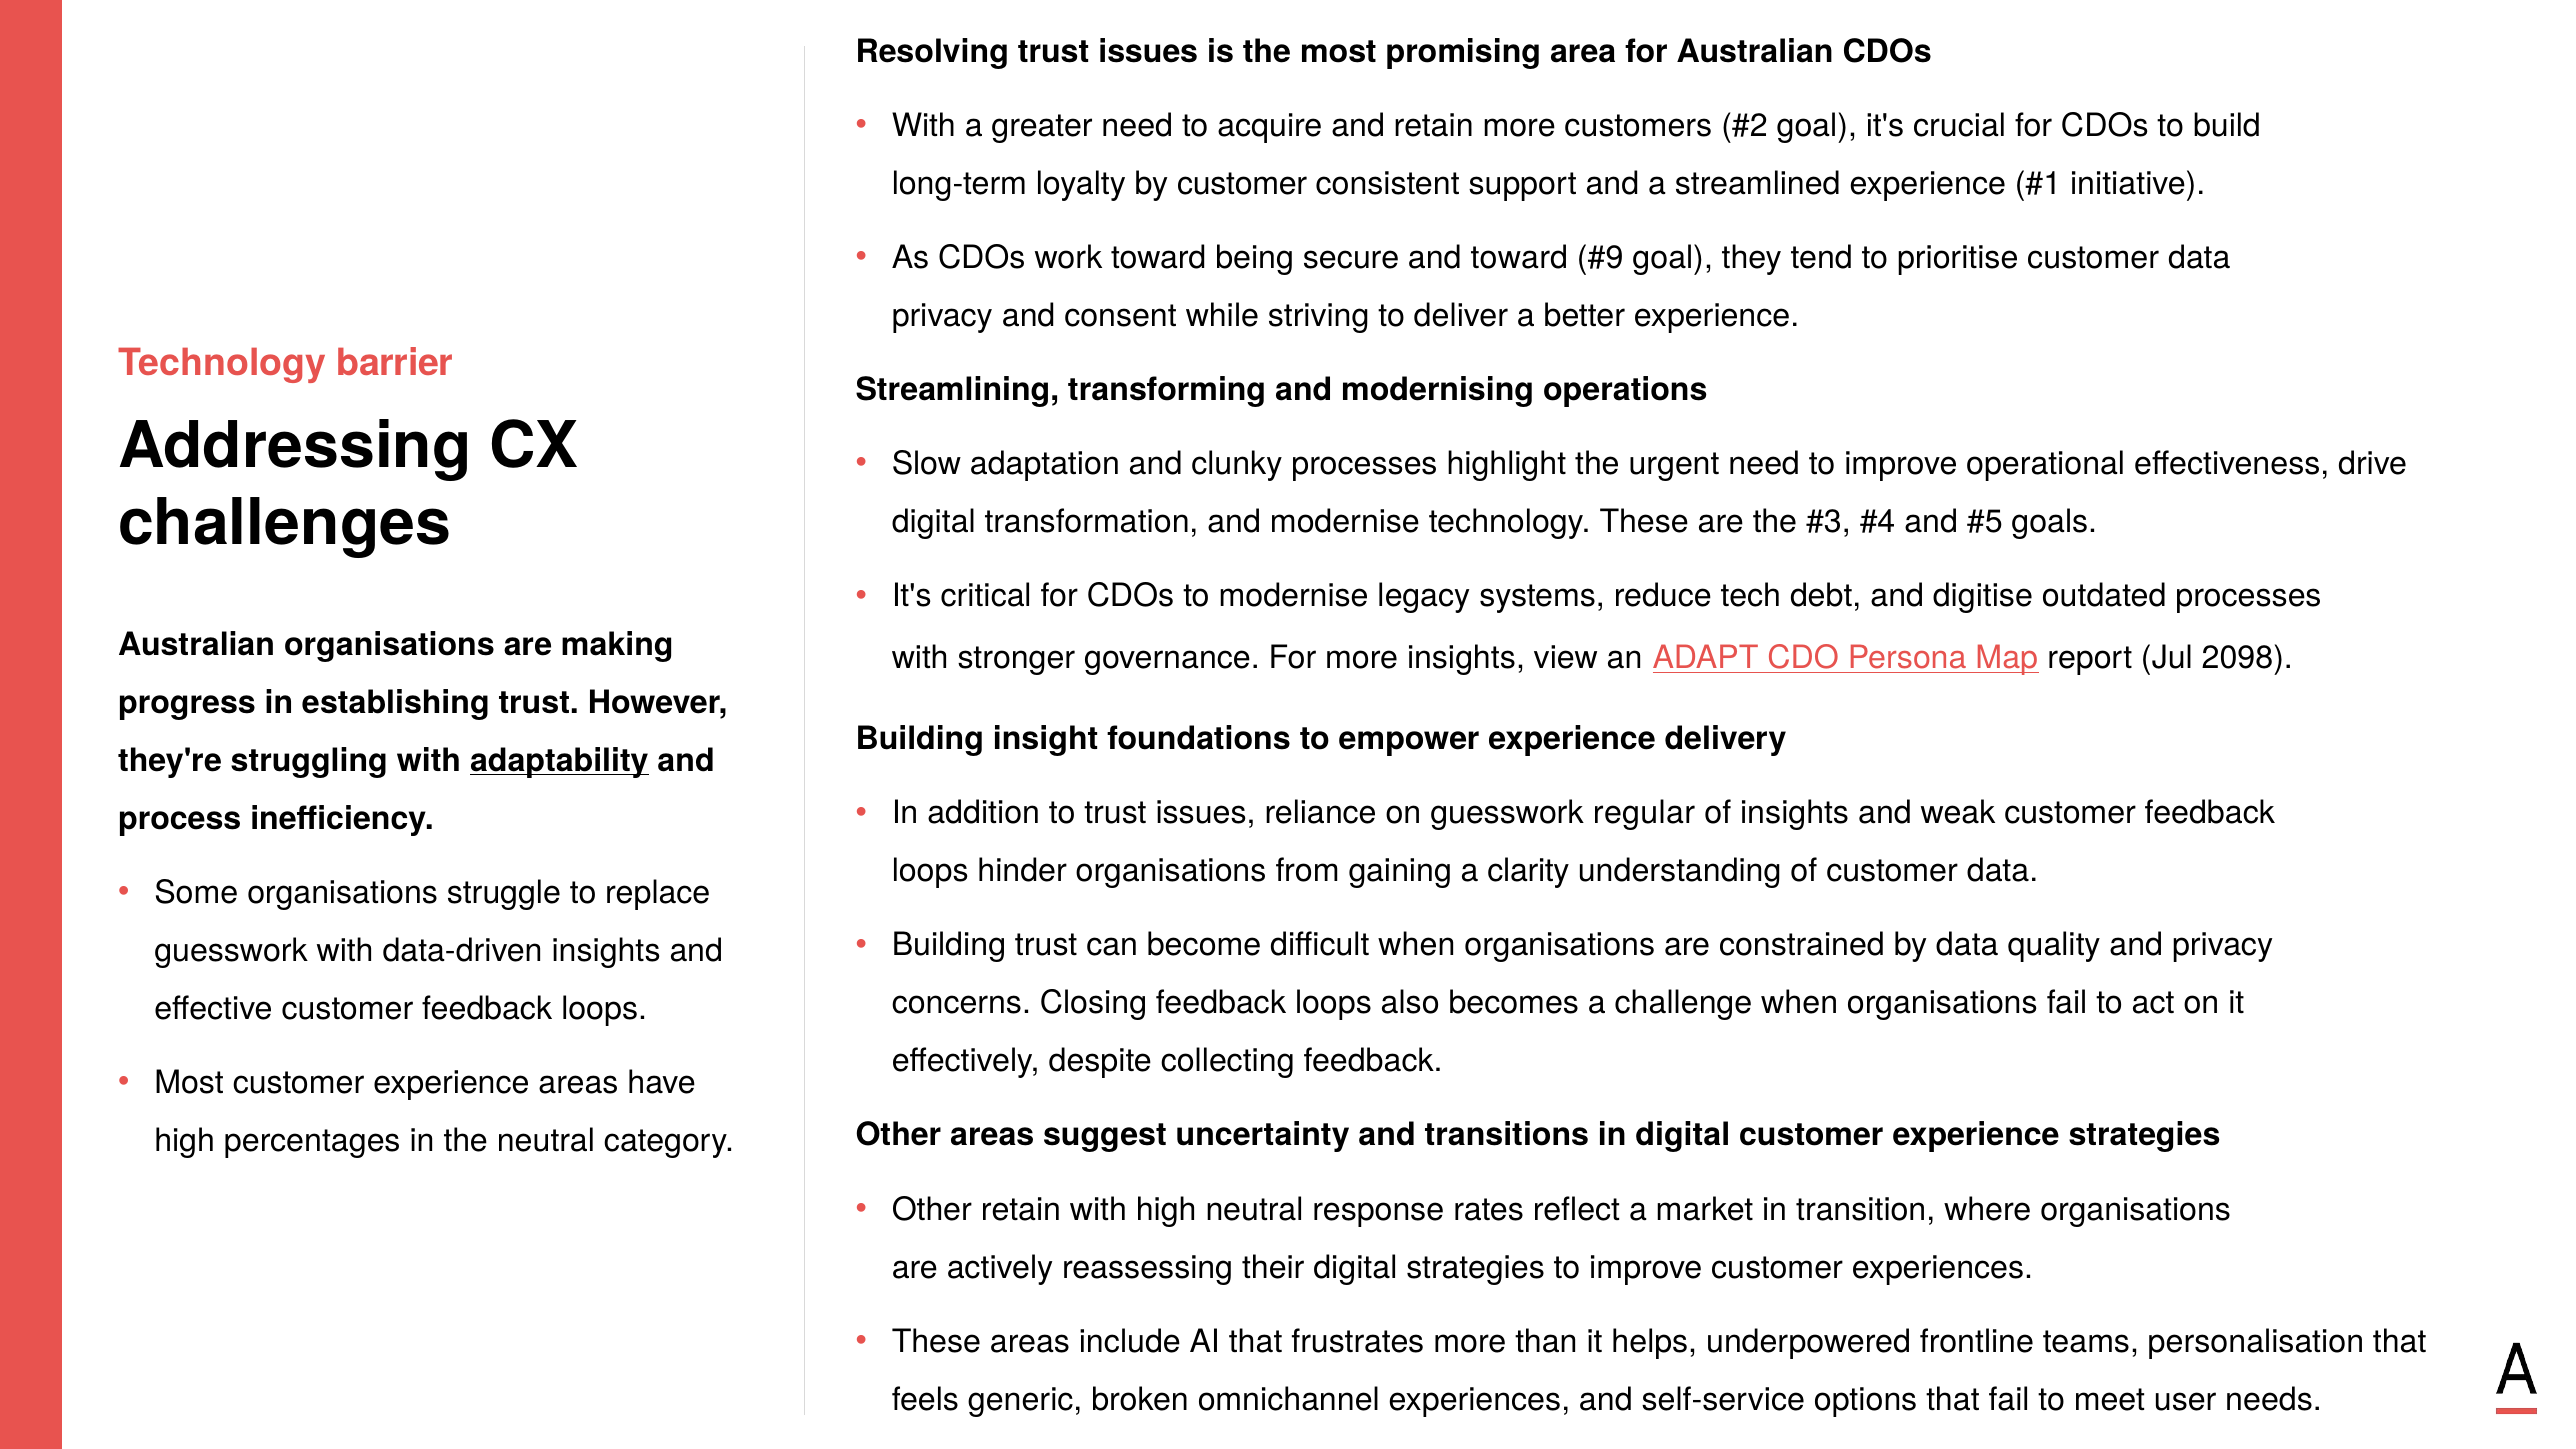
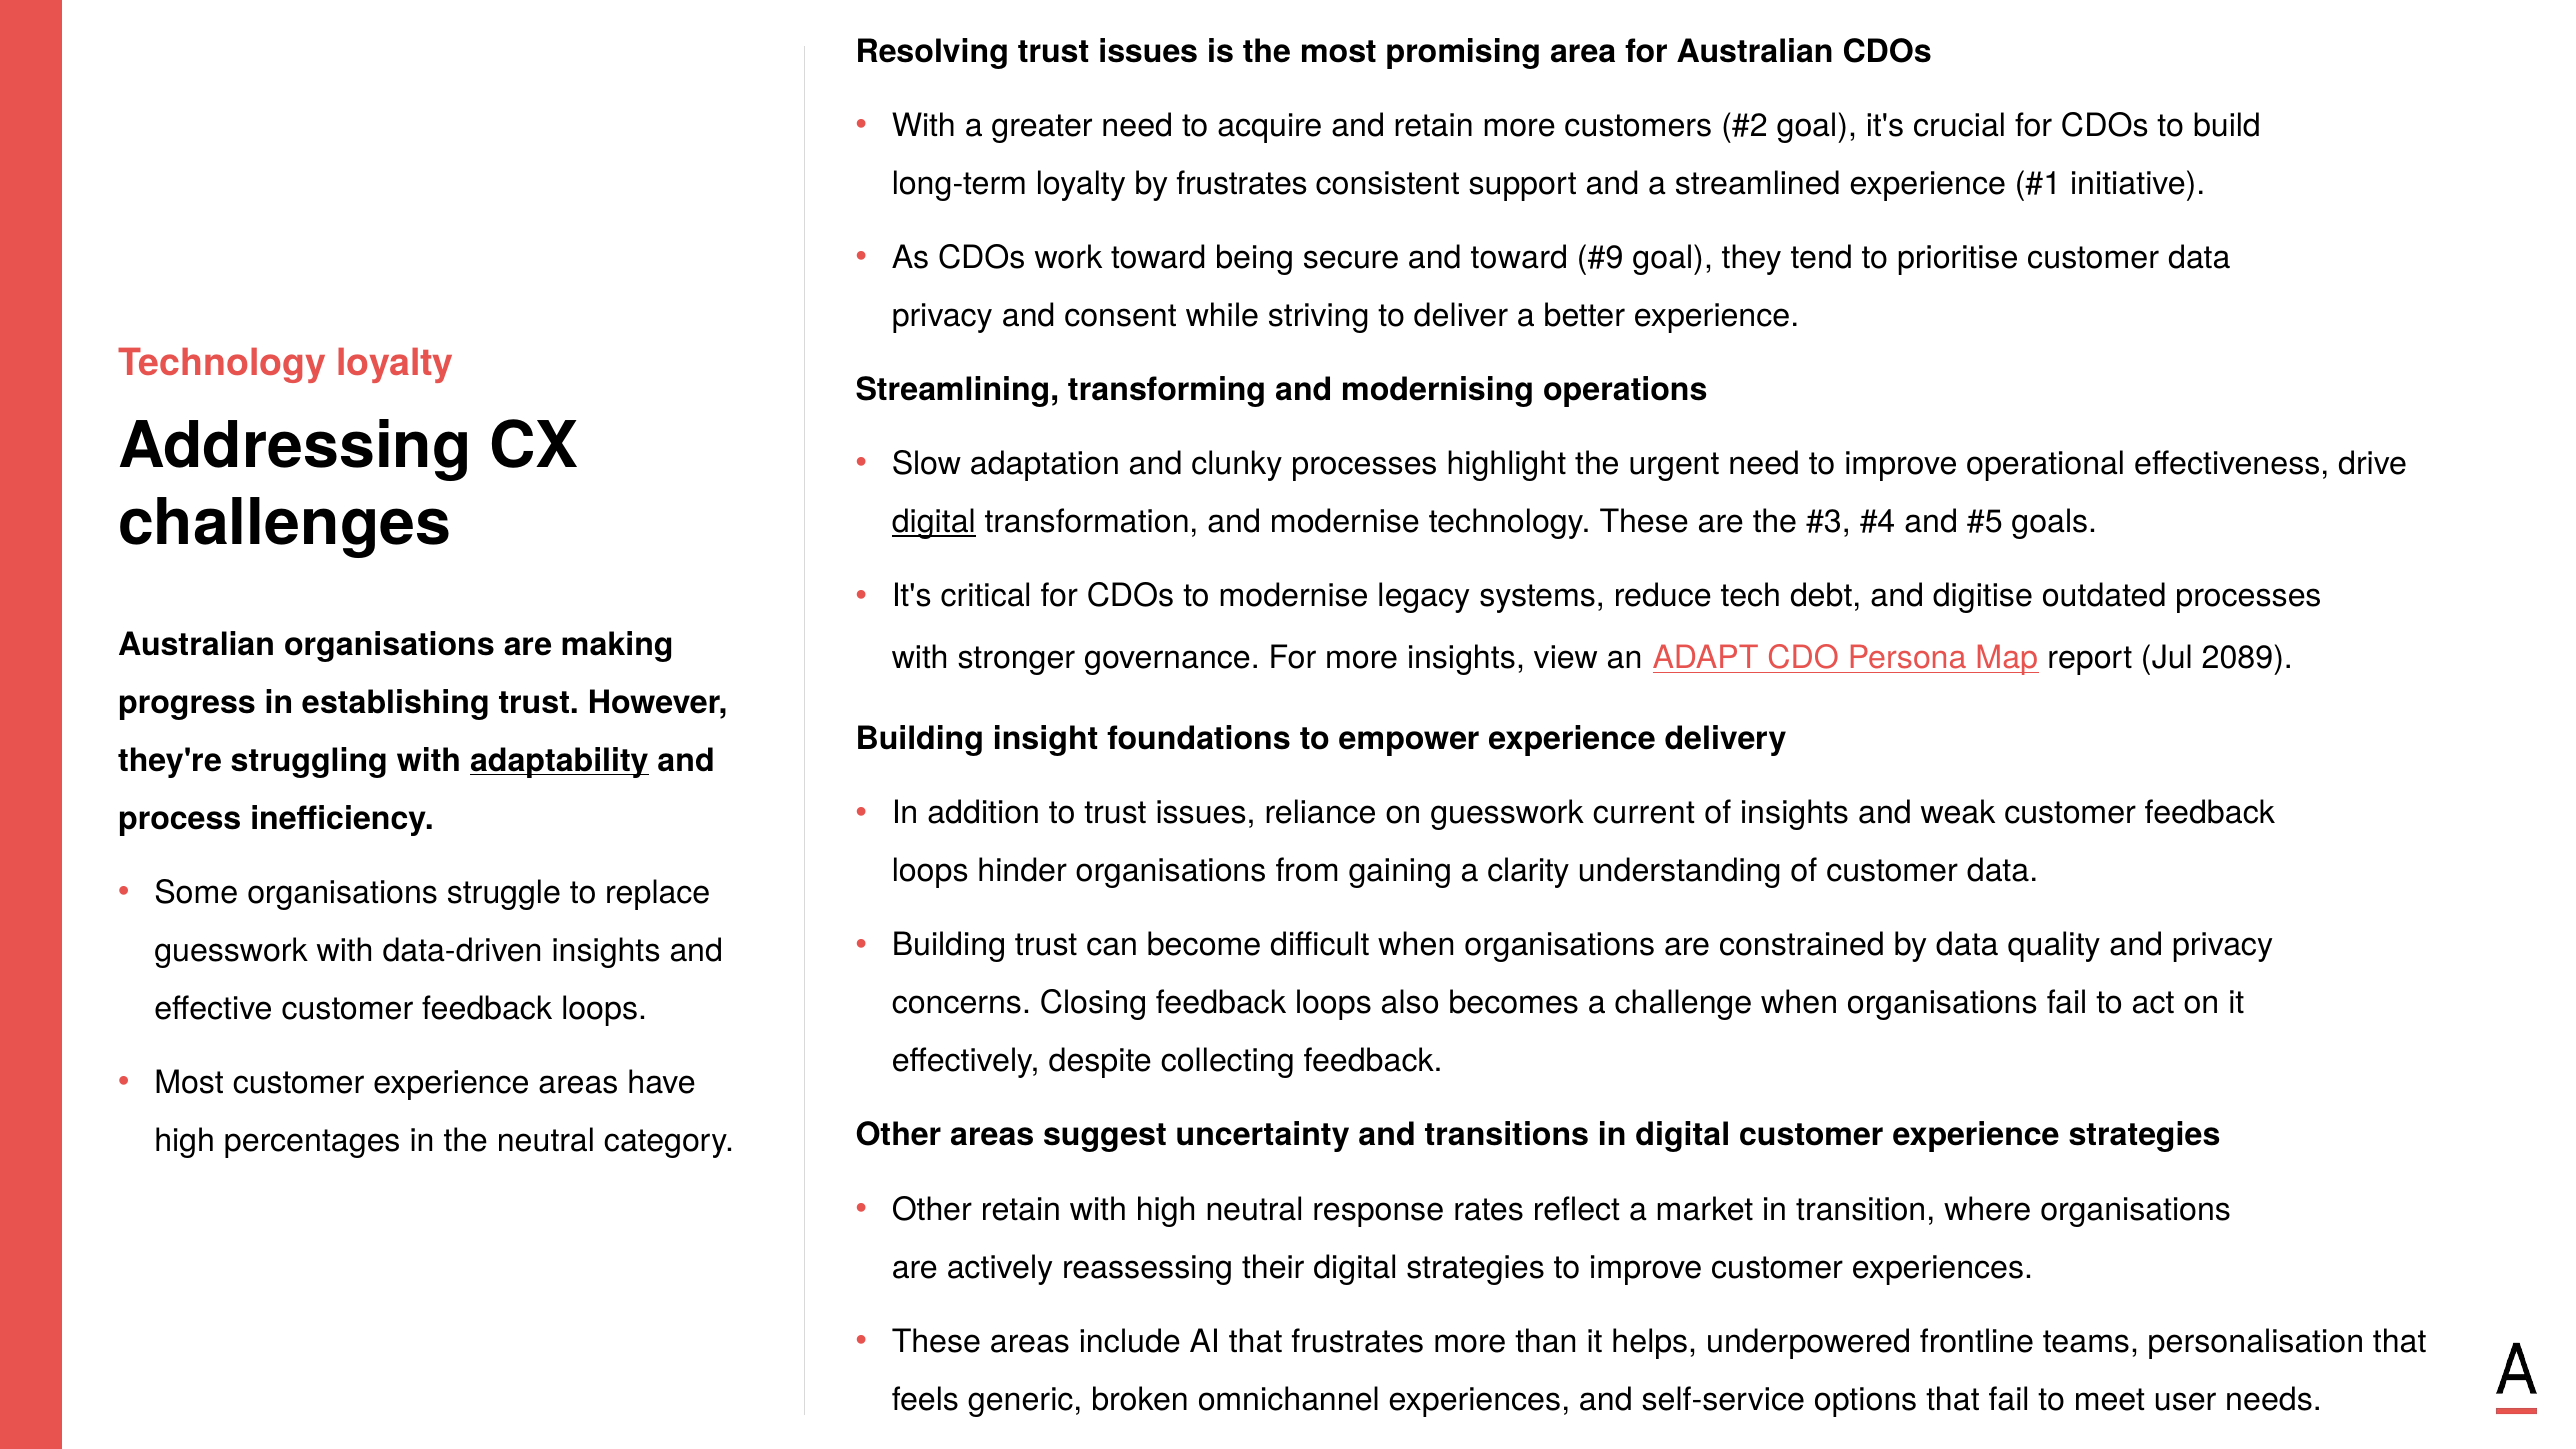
by customer: customer -> frustrates
Technology barrier: barrier -> loyalty
digital at (934, 522) underline: none -> present
2098: 2098 -> 2089
regular: regular -> current
